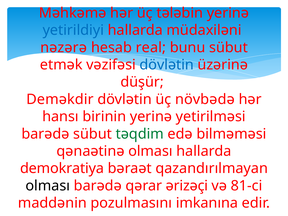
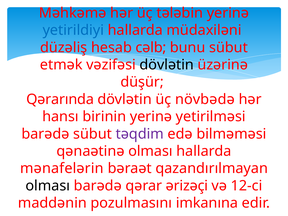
nəzərə: nəzərə -> düzəliş
real: real -> cəlb
dövlətin at (167, 65) colour: blue -> black
Deməkdir: Deməkdir -> Qərarında
təqdim colour: green -> purple
demokratiya: demokratiya -> mənafelərin
81-ci: 81-ci -> 12-ci
